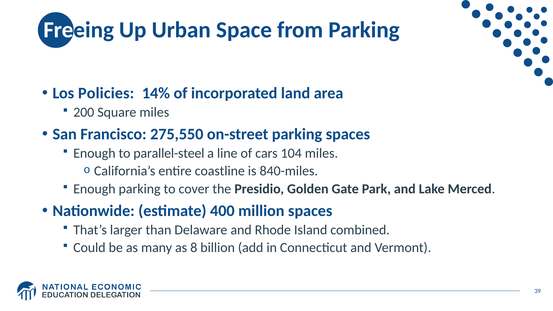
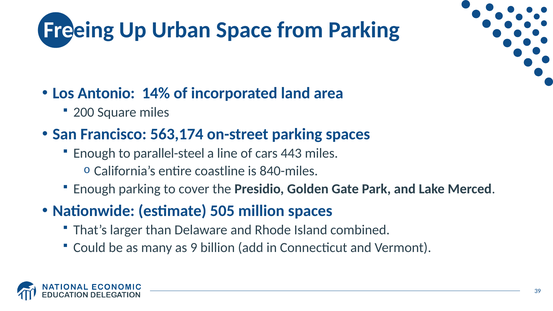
Policies: Policies -> Antonio
275,550: 275,550 -> 563,174
104: 104 -> 443
400: 400 -> 505
8: 8 -> 9
